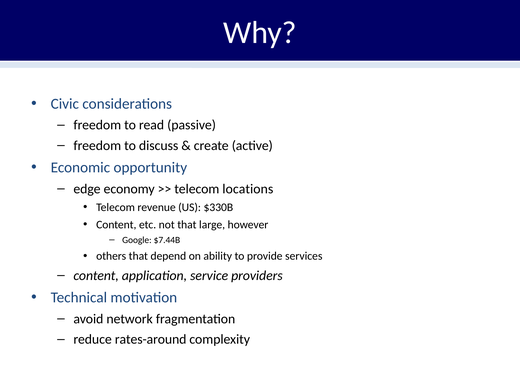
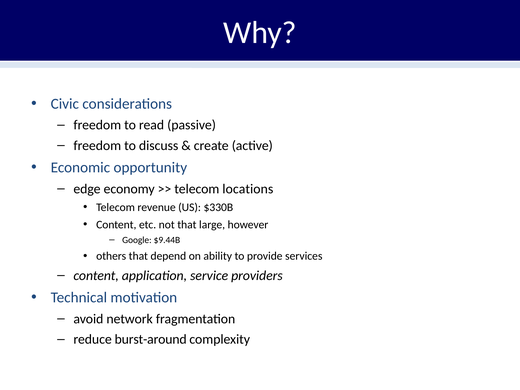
$7.44B: $7.44B -> $9.44B
rates-around: rates-around -> burst-around
